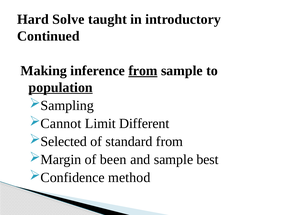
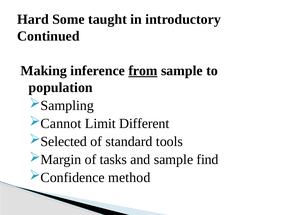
Solve: Solve -> Some
population underline: present -> none
standard from: from -> tools
been: been -> tasks
best: best -> find
